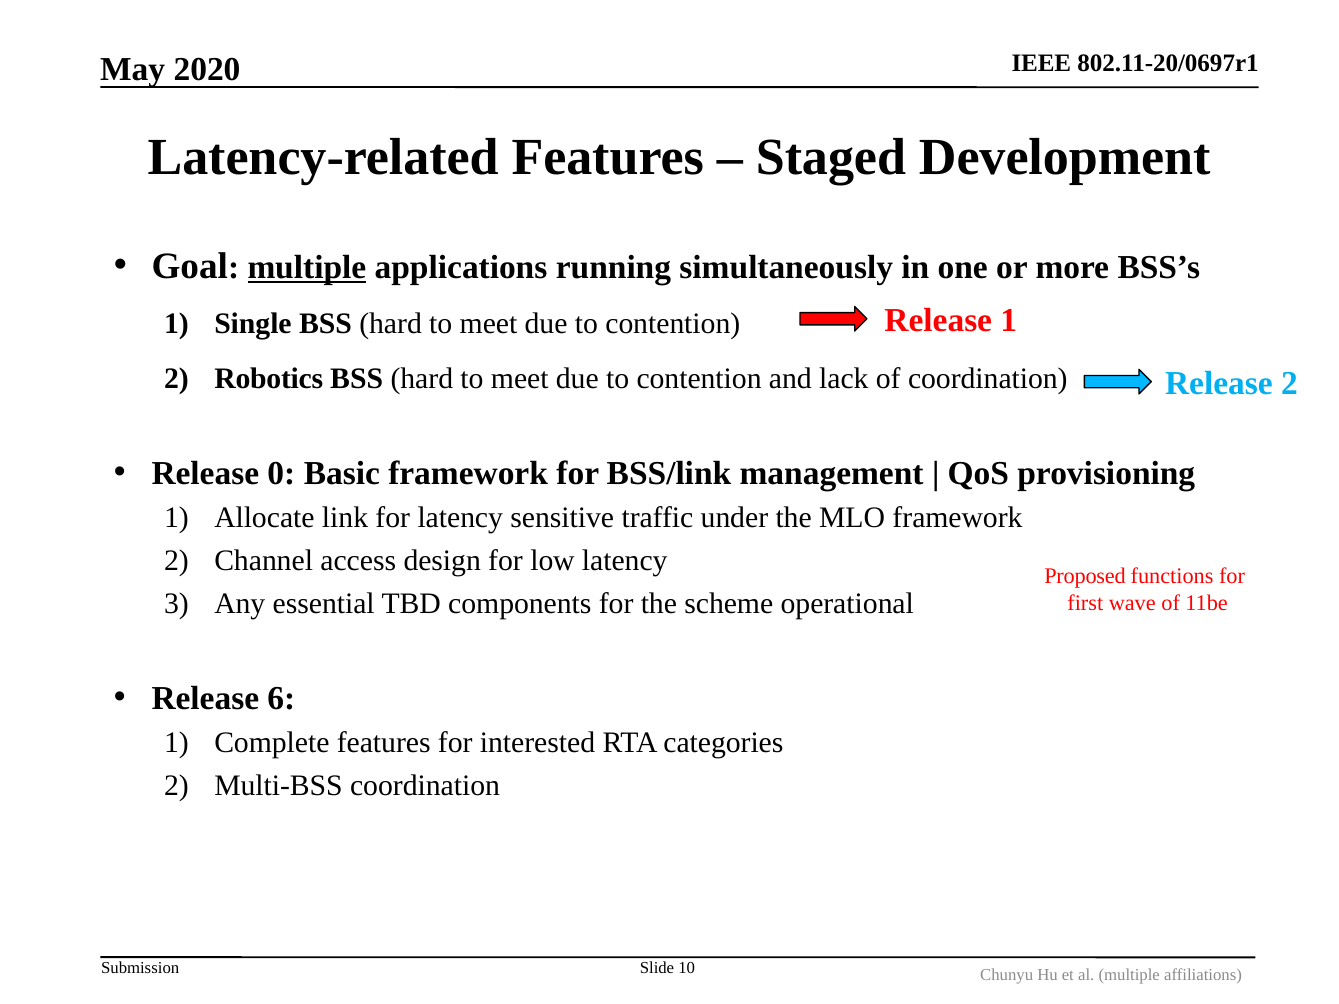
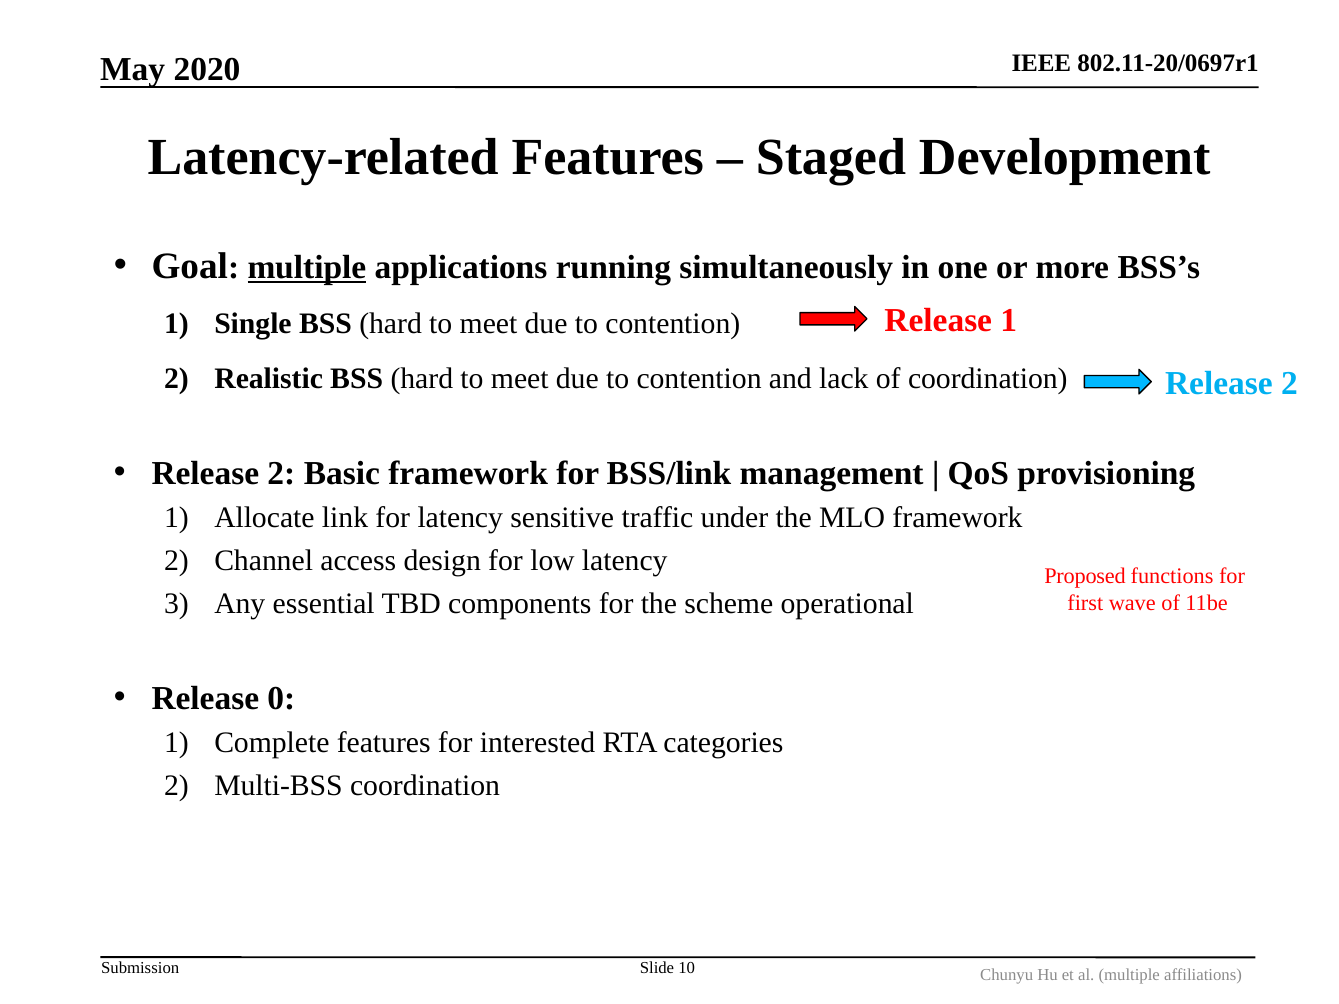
Robotics: Robotics -> Realistic
0 at (281, 474): 0 -> 2
6: 6 -> 0
